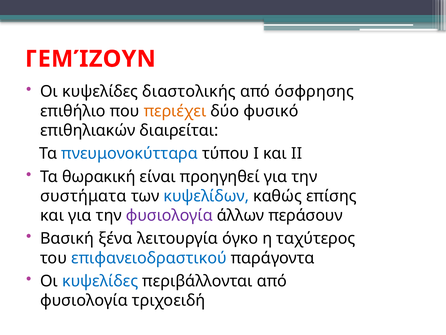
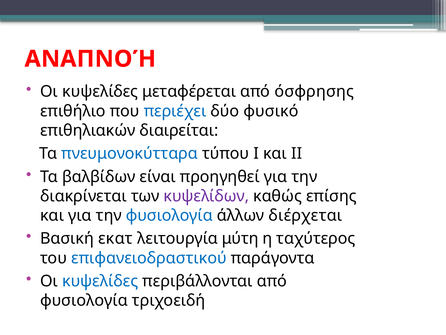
ΓΕΜΊΖΟΥΝ: ΓΕΜΊΖΟΥΝ -> ΑΝΑΠΝΟΉ
διαστολικής: διαστολικής -> μεταφέρεται
περιέχει colour: orange -> blue
θωρακική: θωρακική -> βαλβίδων
συστήματα: συστήματα -> διακρίνεται
κυψελίδων colour: blue -> purple
φυσιολογία at (169, 215) colour: purple -> blue
περάσουν: περάσουν -> διέρχεται
ξένα: ξένα -> εκατ
όγκο: όγκο -> μύτη
